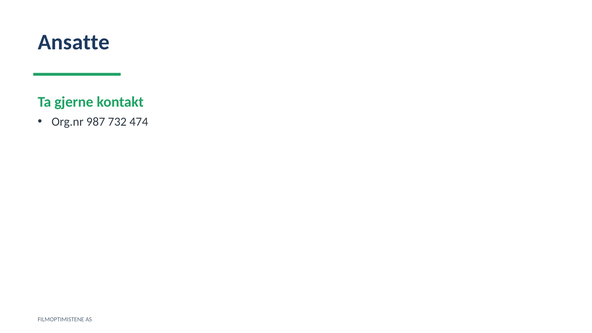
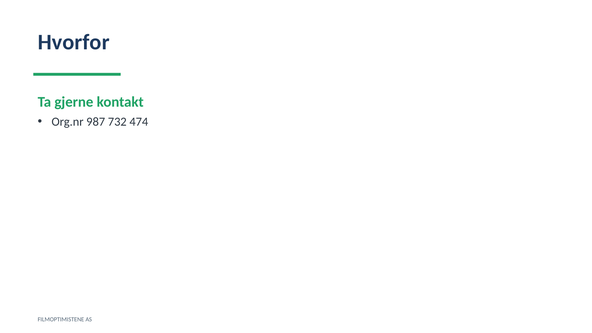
Ansatte: Ansatte -> Hvorfor
